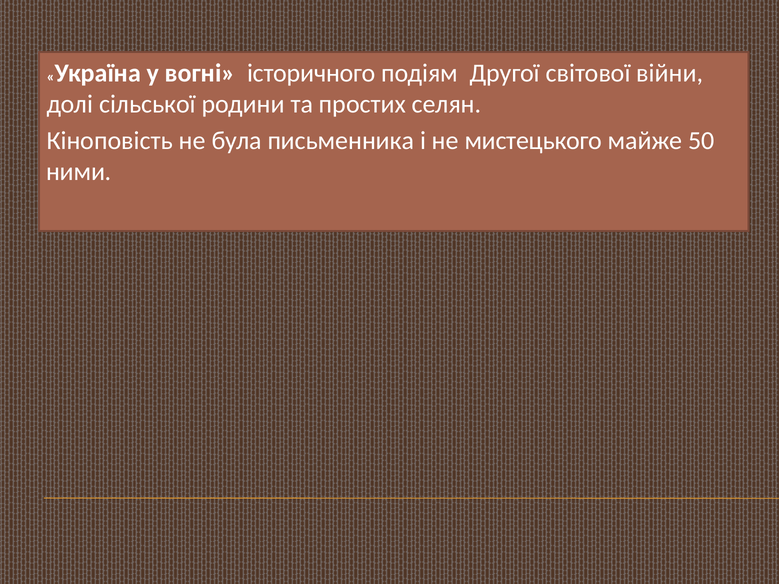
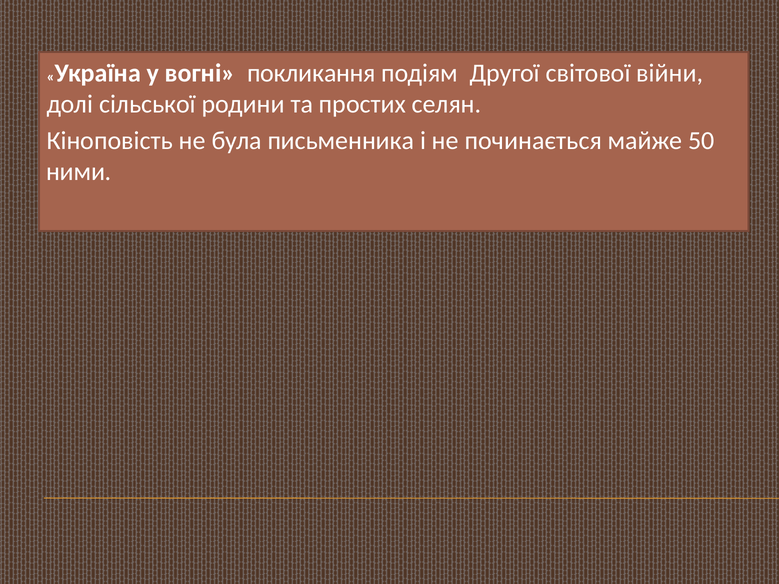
історичного: історичного -> покликання
мистецького: мистецького -> починається
